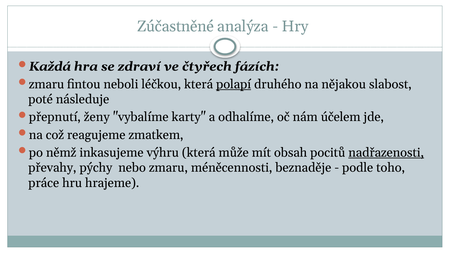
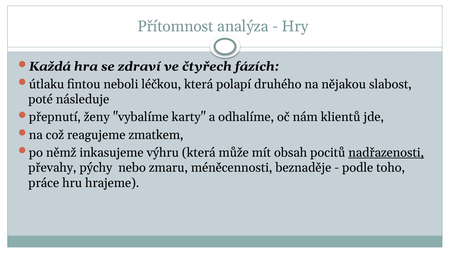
Zúčastněné: Zúčastněné -> Přítomnost
zmaru at (47, 84): zmaru -> útlaku
polapí underline: present -> none
účelem: účelem -> klientů
